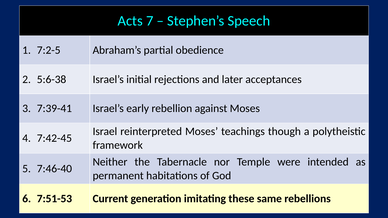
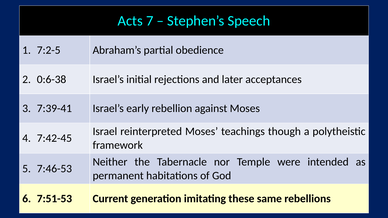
5:6-38: 5:6-38 -> 0:6-38
7:46-40: 7:46-40 -> 7:46-53
